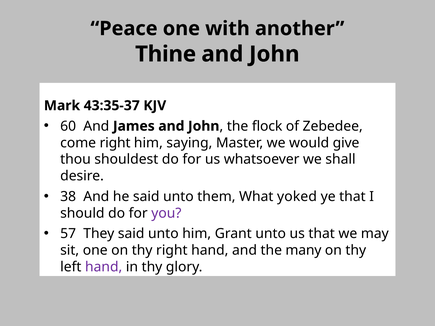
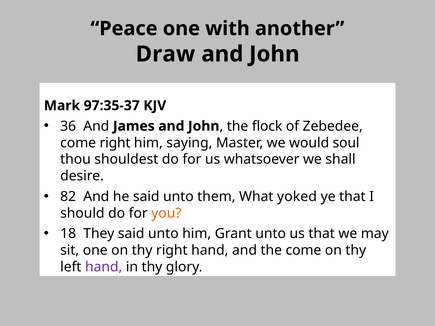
Thine: Thine -> Draw
43:35-37: 43:35-37 -> 97:35-37
60: 60 -> 36
give: give -> soul
38: 38 -> 82
you colour: purple -> orange
57: 57 -> 18
the many: many -> come
